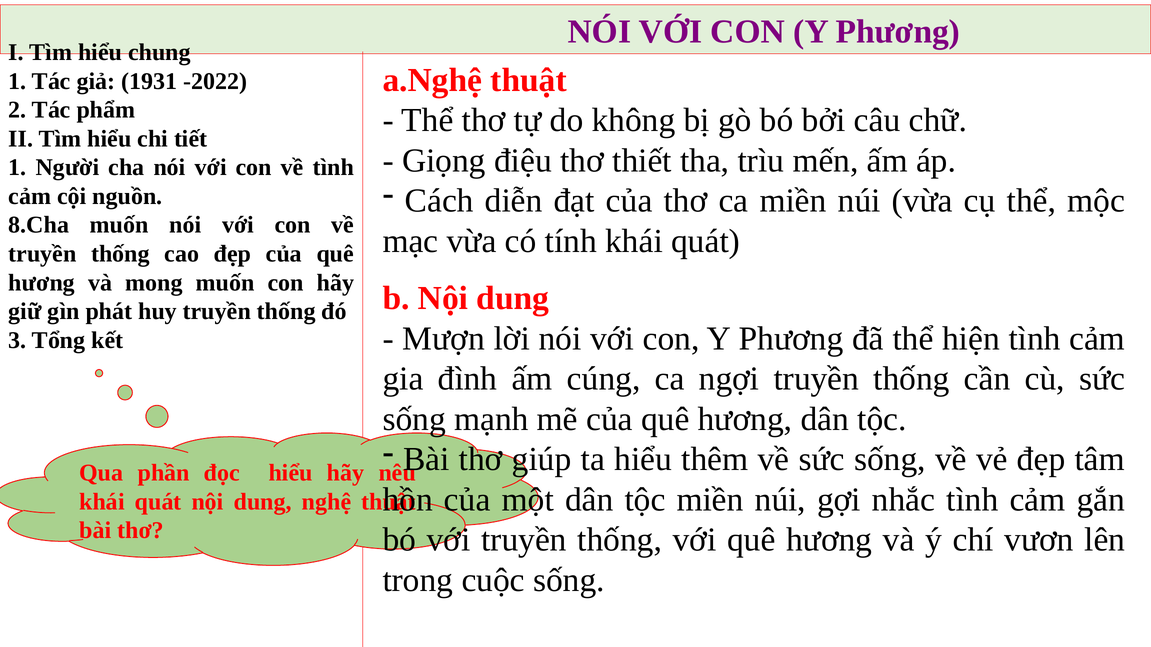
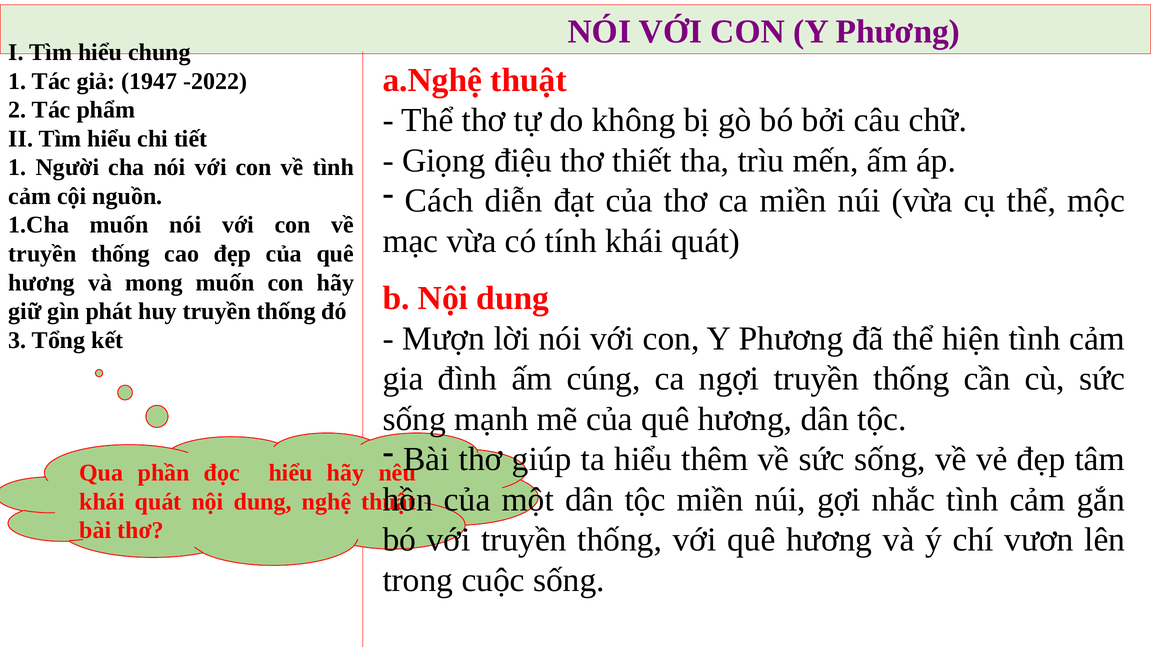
1931: 1931 -> 1947
8.Cha: 8.Cha -> 1.Cha
